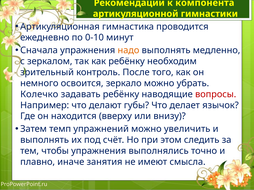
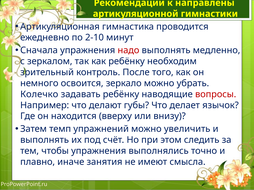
компонента: компонента -> направлены
0-10: 0-10 -> 2-10
надо colour: orange -> red
